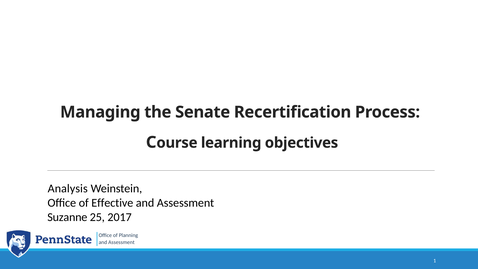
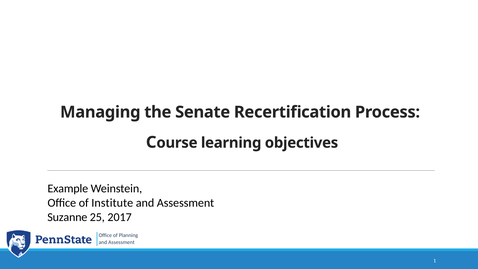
Analysis: Analysis -> Example
Effective: Effective -> Institute
